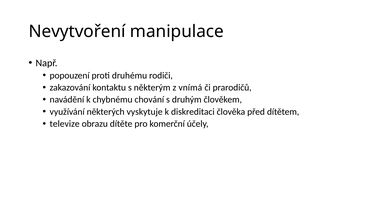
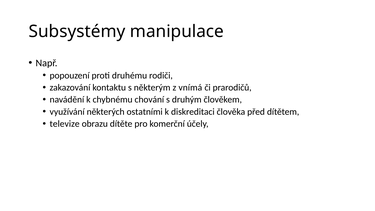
Nevytvoření: Nevytvoření -> Subsystémy
vyskytuje: vyskytuje -> ostatními
